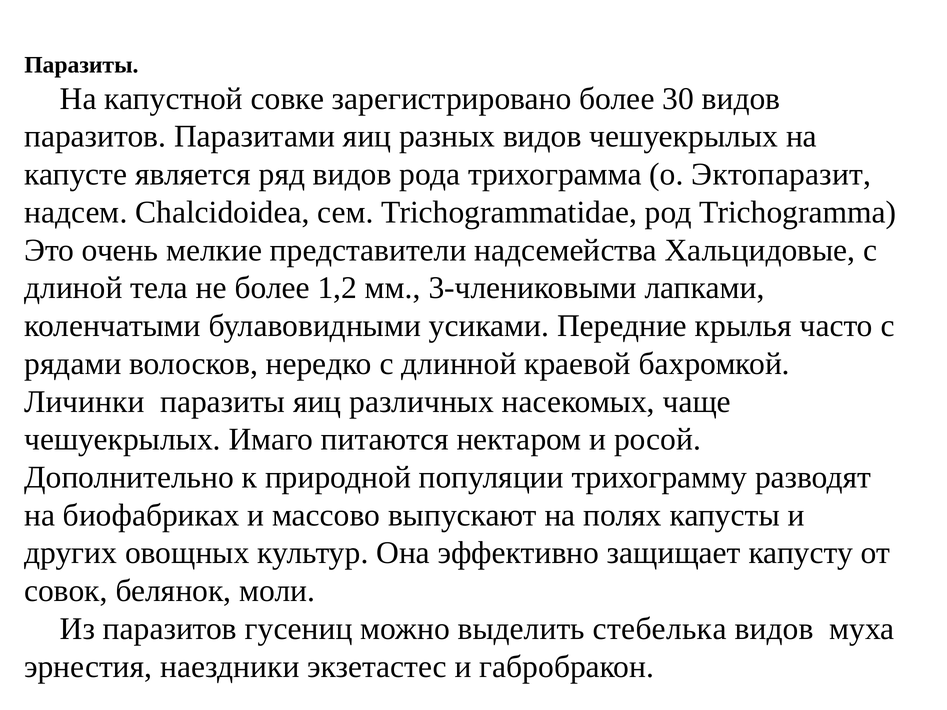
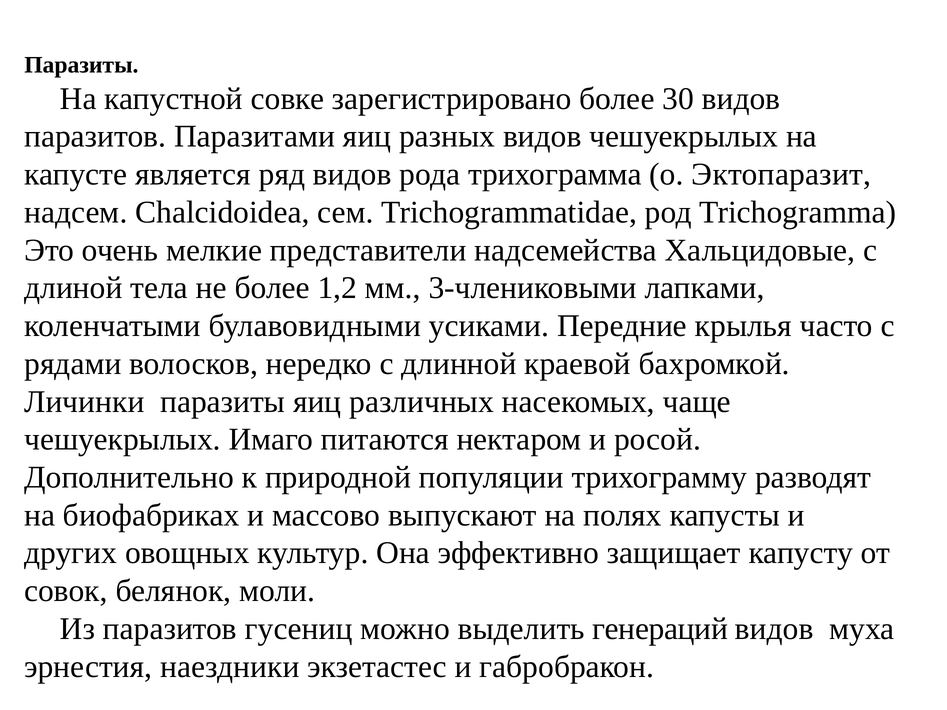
стебелька: стебелька -> генераций
